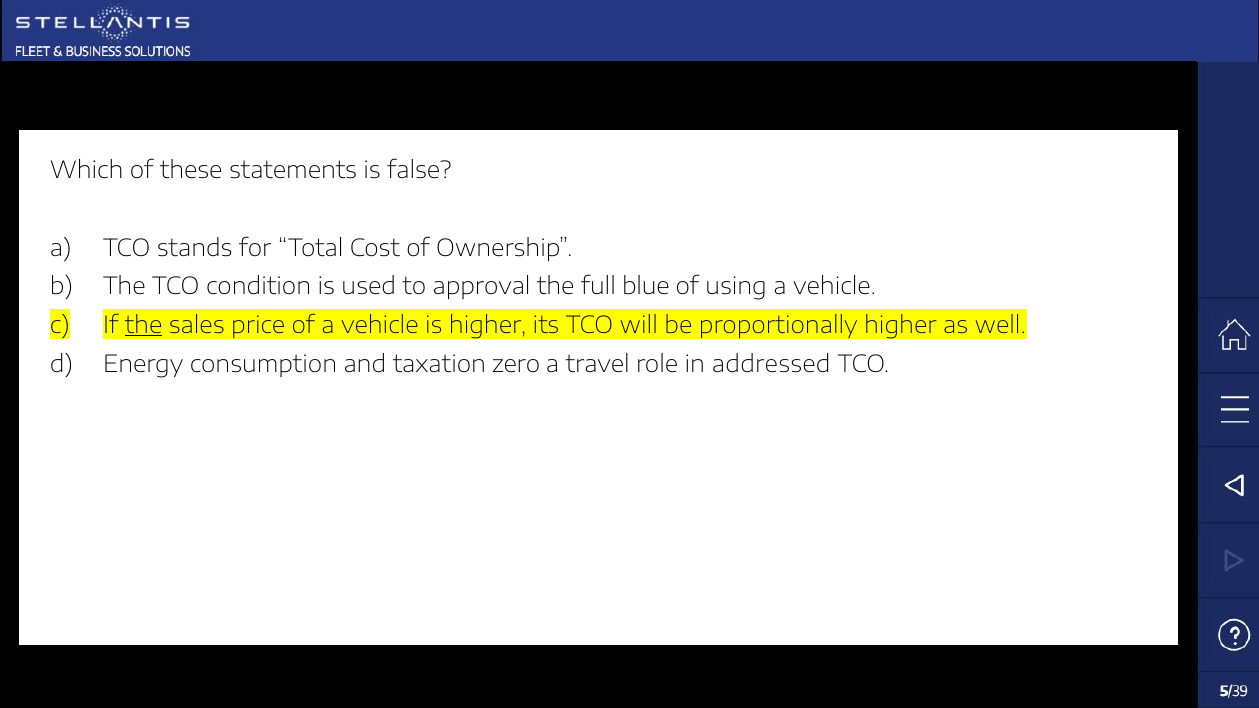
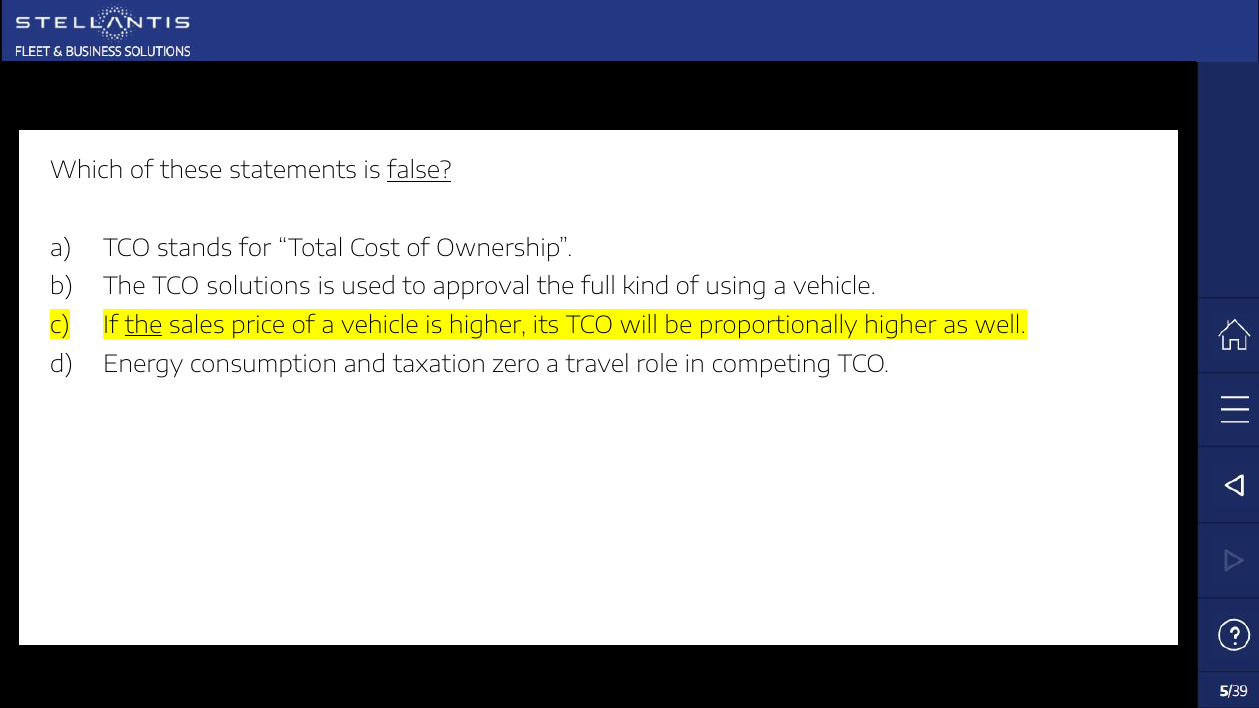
false underline: none -> present
condition: condition -> solutions
blue: blue -> kind
addressed: addressed -> competing
